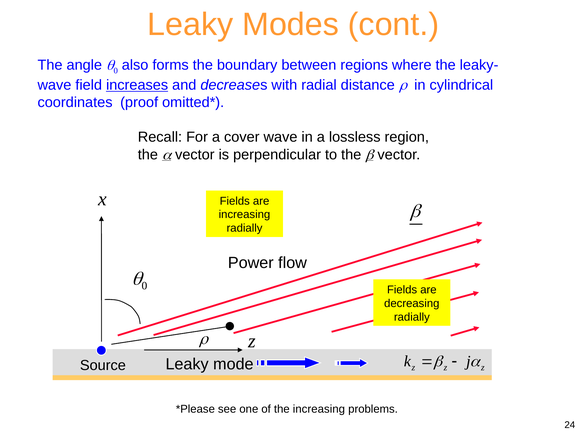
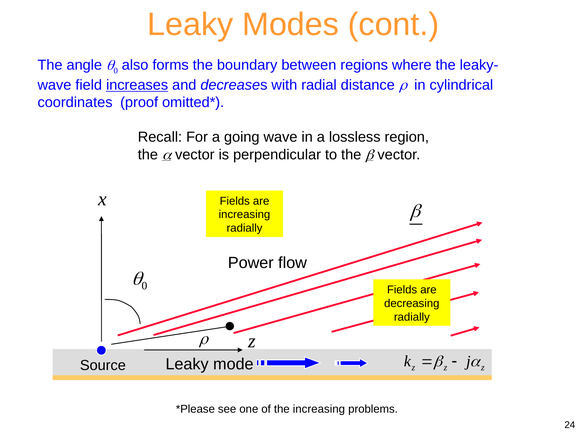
cover: cover -> going
